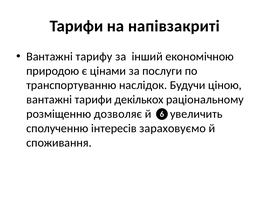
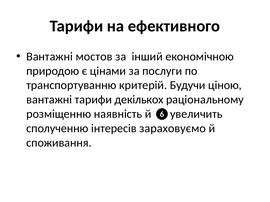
напівзакриті: напівзакриті -> ефективного
тарифу: тарифу -> мостов
наслідок: наслідок -> критерій
дозволяє: дозволяє -> наявність
